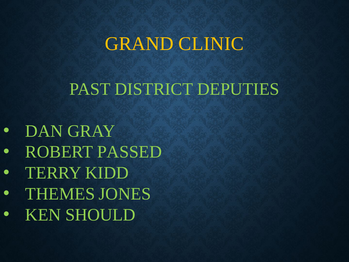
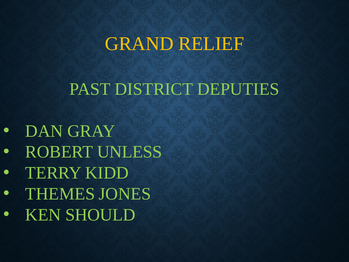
CLINIC: CLINIC -> RELIEF
PASSED: PASSED -> UNLESS
